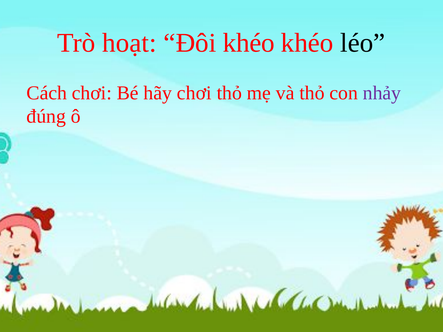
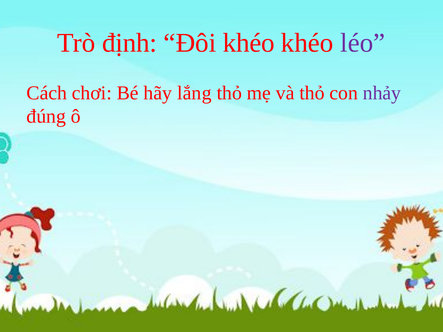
hoạt: hoạt -> định
léo colour: black -> purple
hãy chơi: chơi -> lắng
